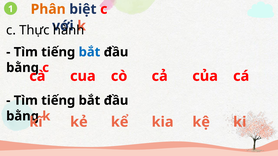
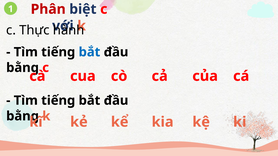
Phân colour: orange -> red
